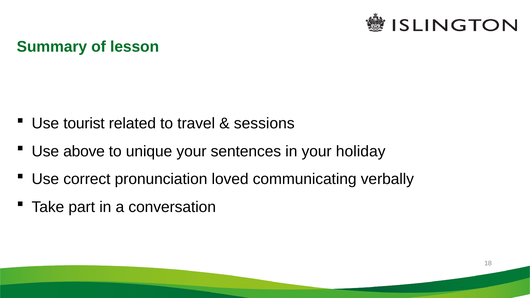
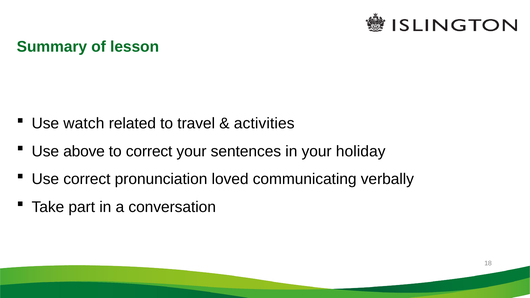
tourist: tourist -> watch
sessions: sessions -> activities
to unique: unique -> correct
